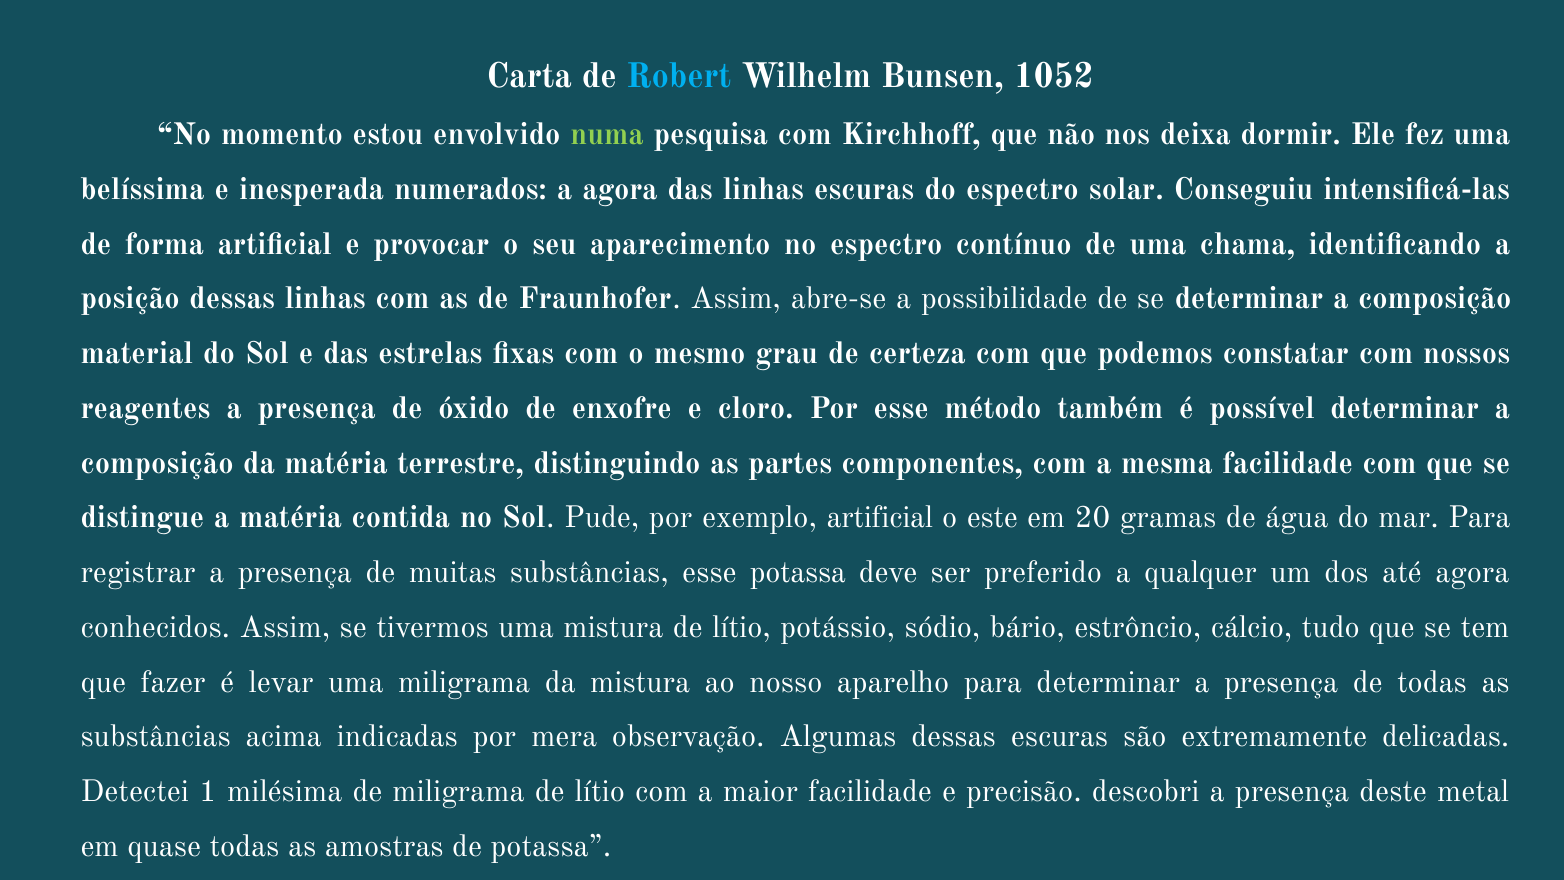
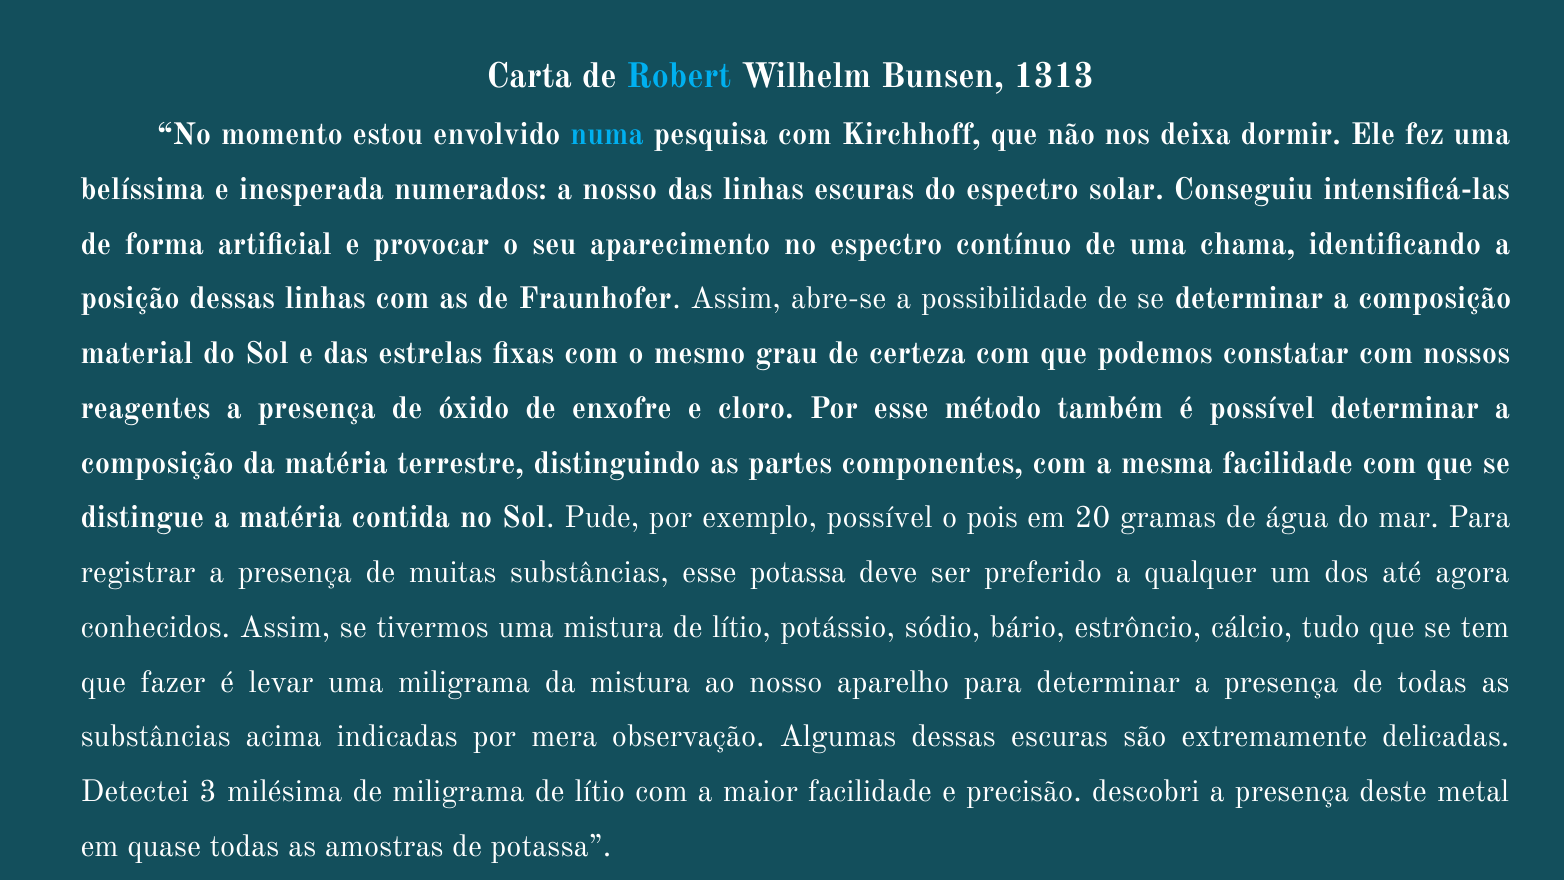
1052: 1052 -> 1313
numa colour: light green -> light blue
a agora: agora -> nosso
exemplo artificial: artificial -> possível
este: este -> pois
1: 1 -> 3
